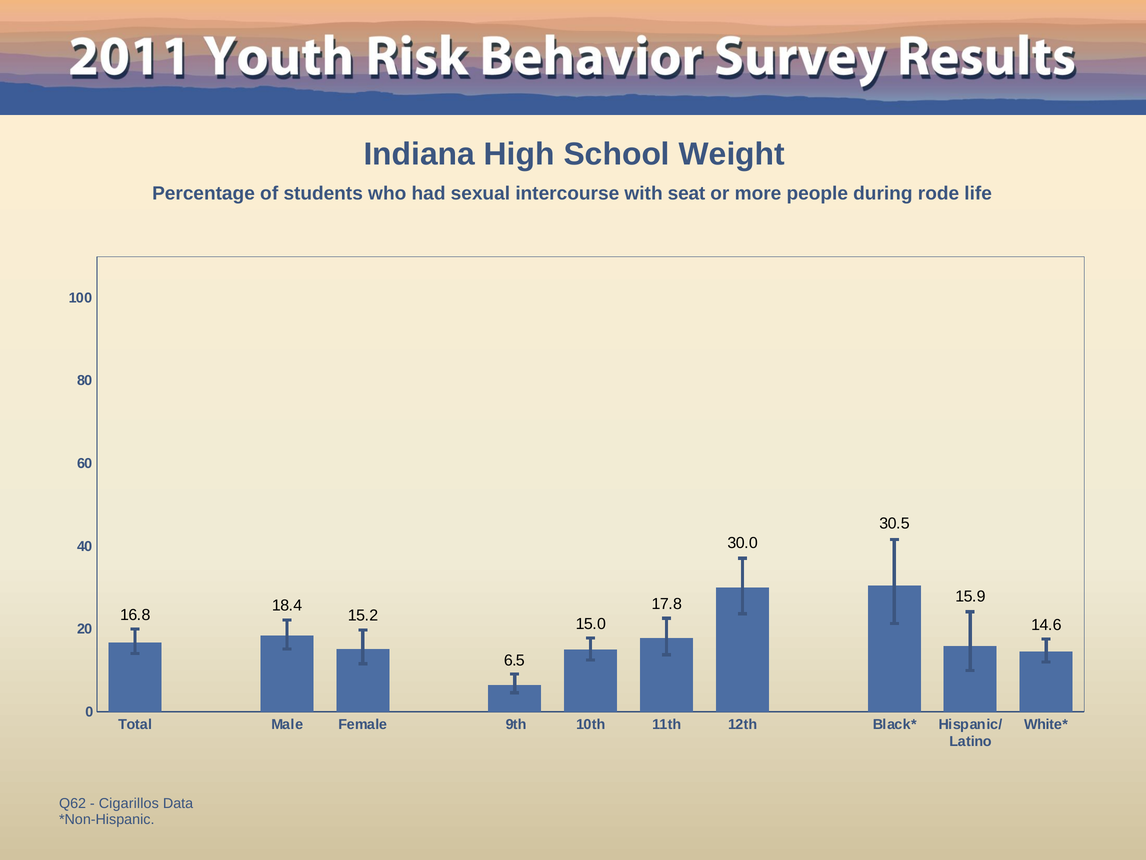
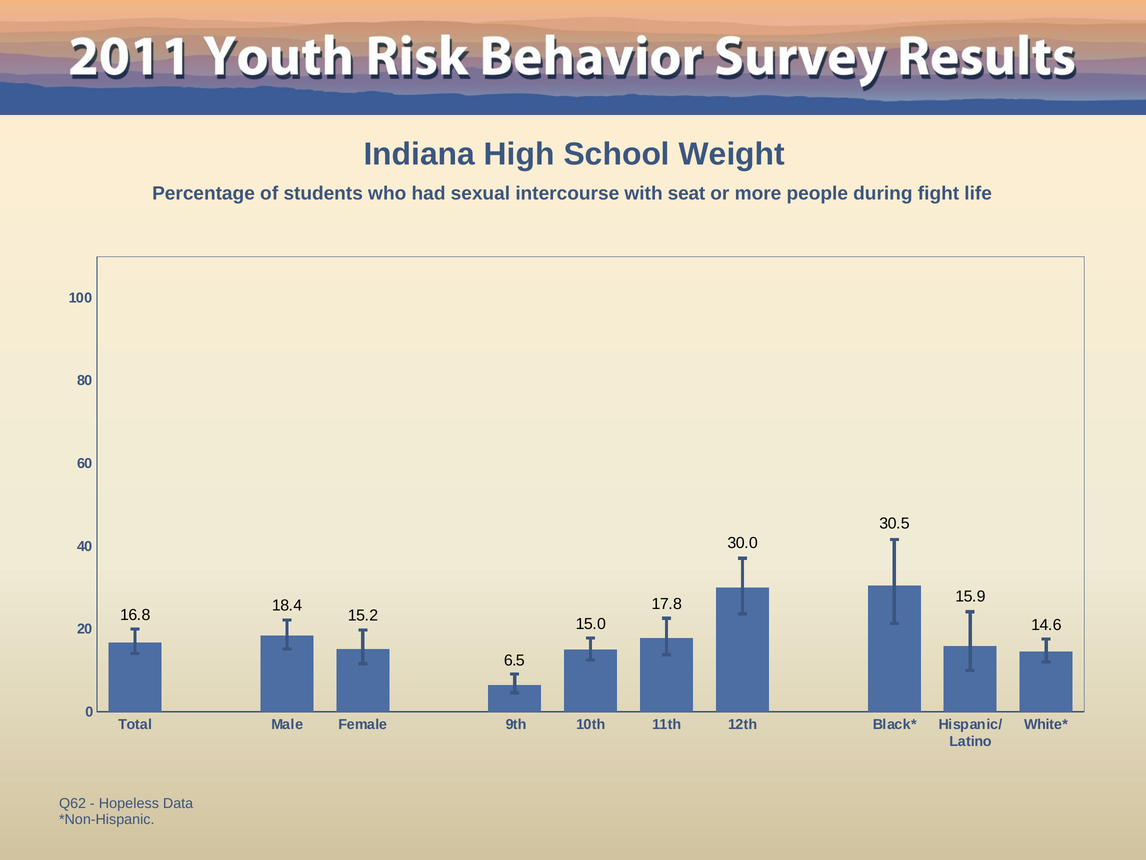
rode: rode -> fight
Cigarillos: Cigarillos -> Hopeless
